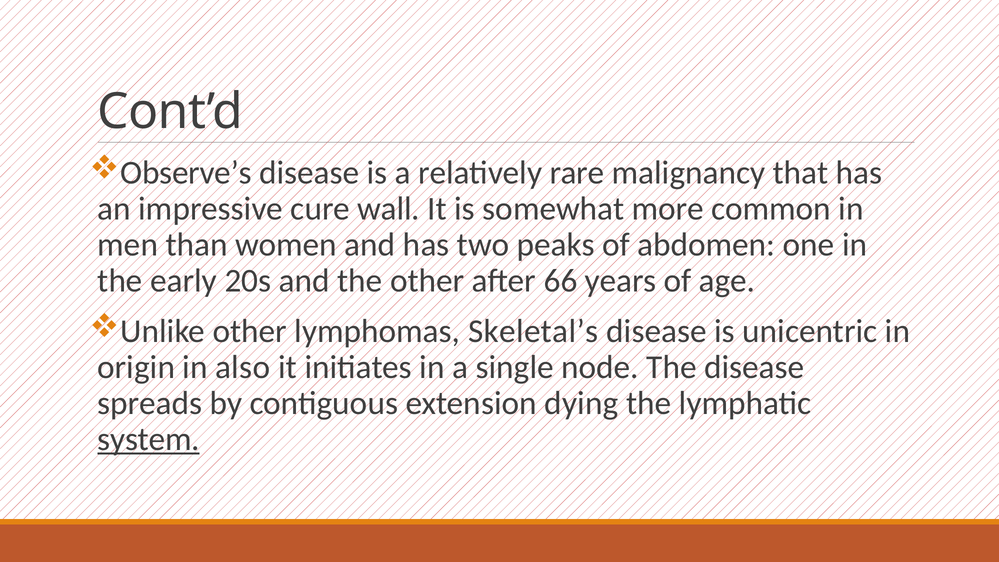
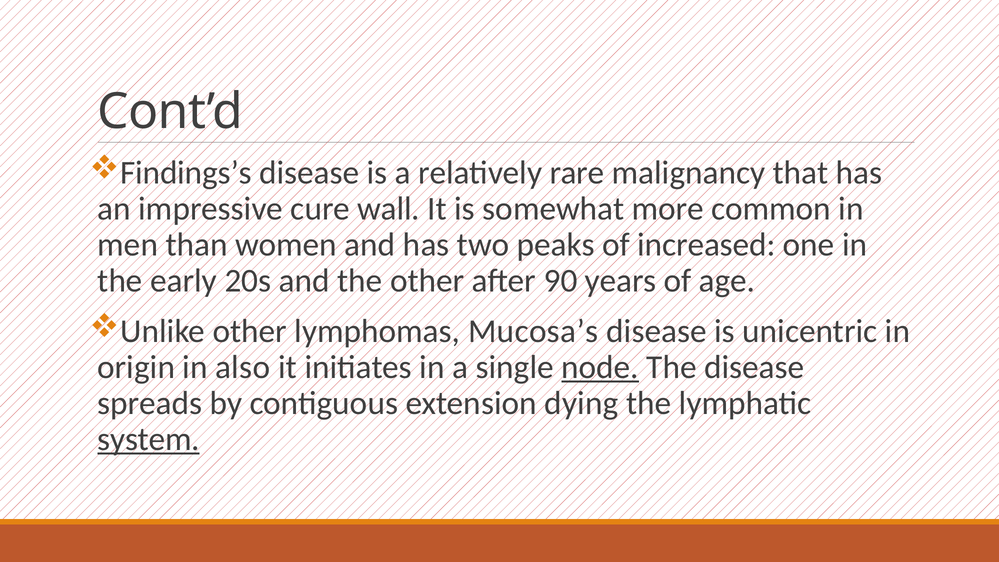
Observe’s: Observe’s -> Findings’s
abdomen: abdomen -> increased
66: 66 -> 90
Skeletal’s: Skeletal’s -> Mucosa’s
node underline: none -> present
